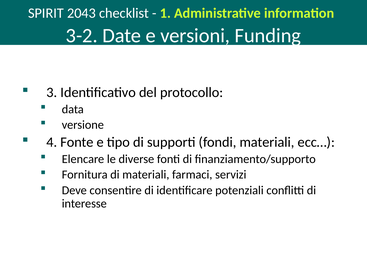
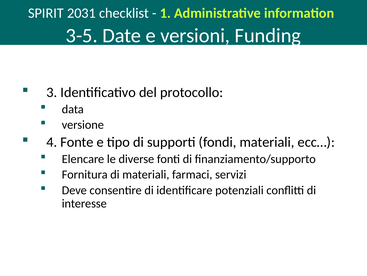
2043: 2043 -> 2031
3-2: 3-2 -> 3-5
